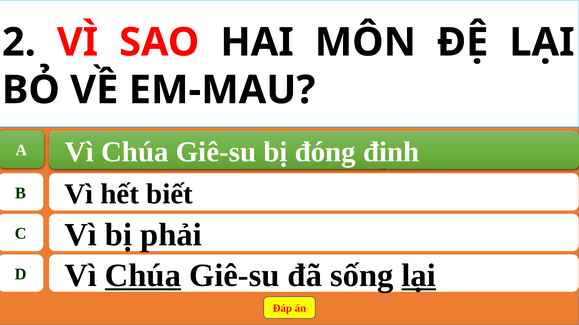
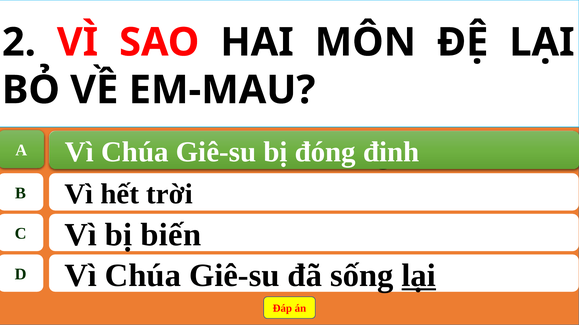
biết: biết -> trời
phải: phải -> biến
Chúa at (143, 276) underline: present -> none
